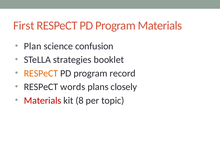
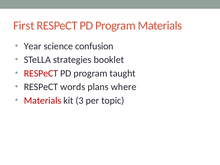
Plan: Plan -> Year
RESPeCT at (41, 73) colour: orange -> red
record: record -> taught
closely: closely -> where
8: 8 -> 3
